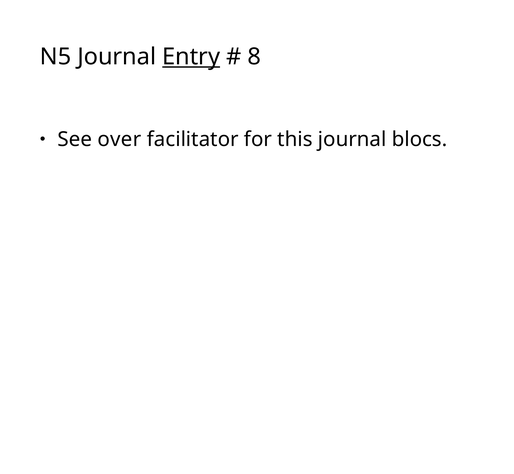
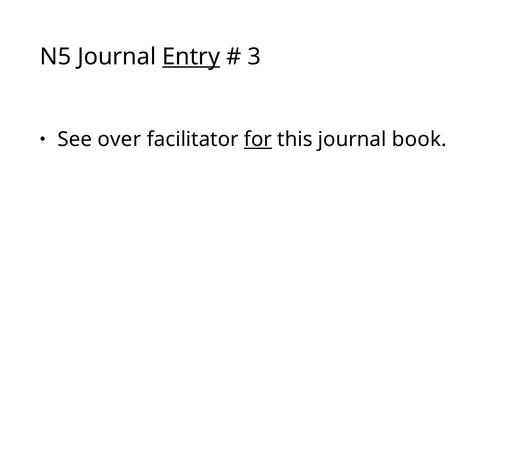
8: 8 -> 3
for underline: none -> present
blocs: blocs -> book
